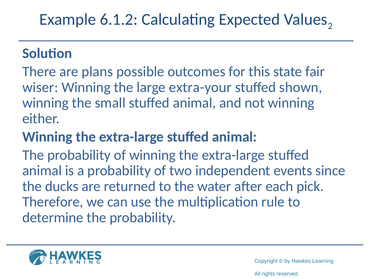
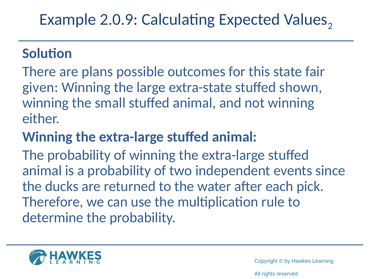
6.1.2: 6.1.2 -> 2.0.9
wiser: wiser -> given
extra-your: extra-your -> extra-state
